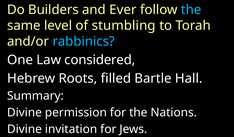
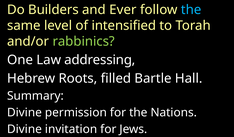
stumbling: stumbling -> intensified
rabbinics colour: light blue -> light green
considered: considered -> addressing
